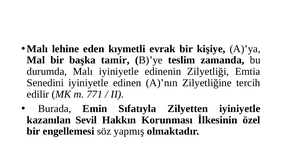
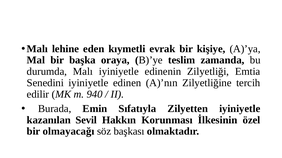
tamir: tamir -> oraya
771: 771 -> 940
engellemesi: engellemesi -> olmayacağı
yapmış: yapmış -> başkası
